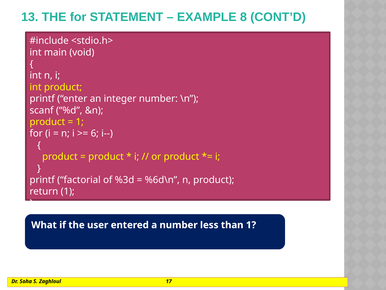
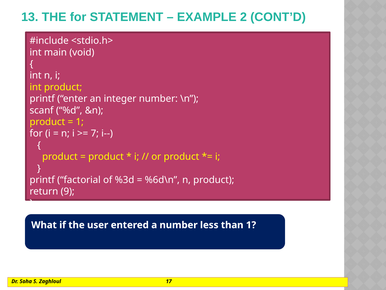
8: 8 -> 2
6: 6 -> 7
return 1: 1 -> 9
